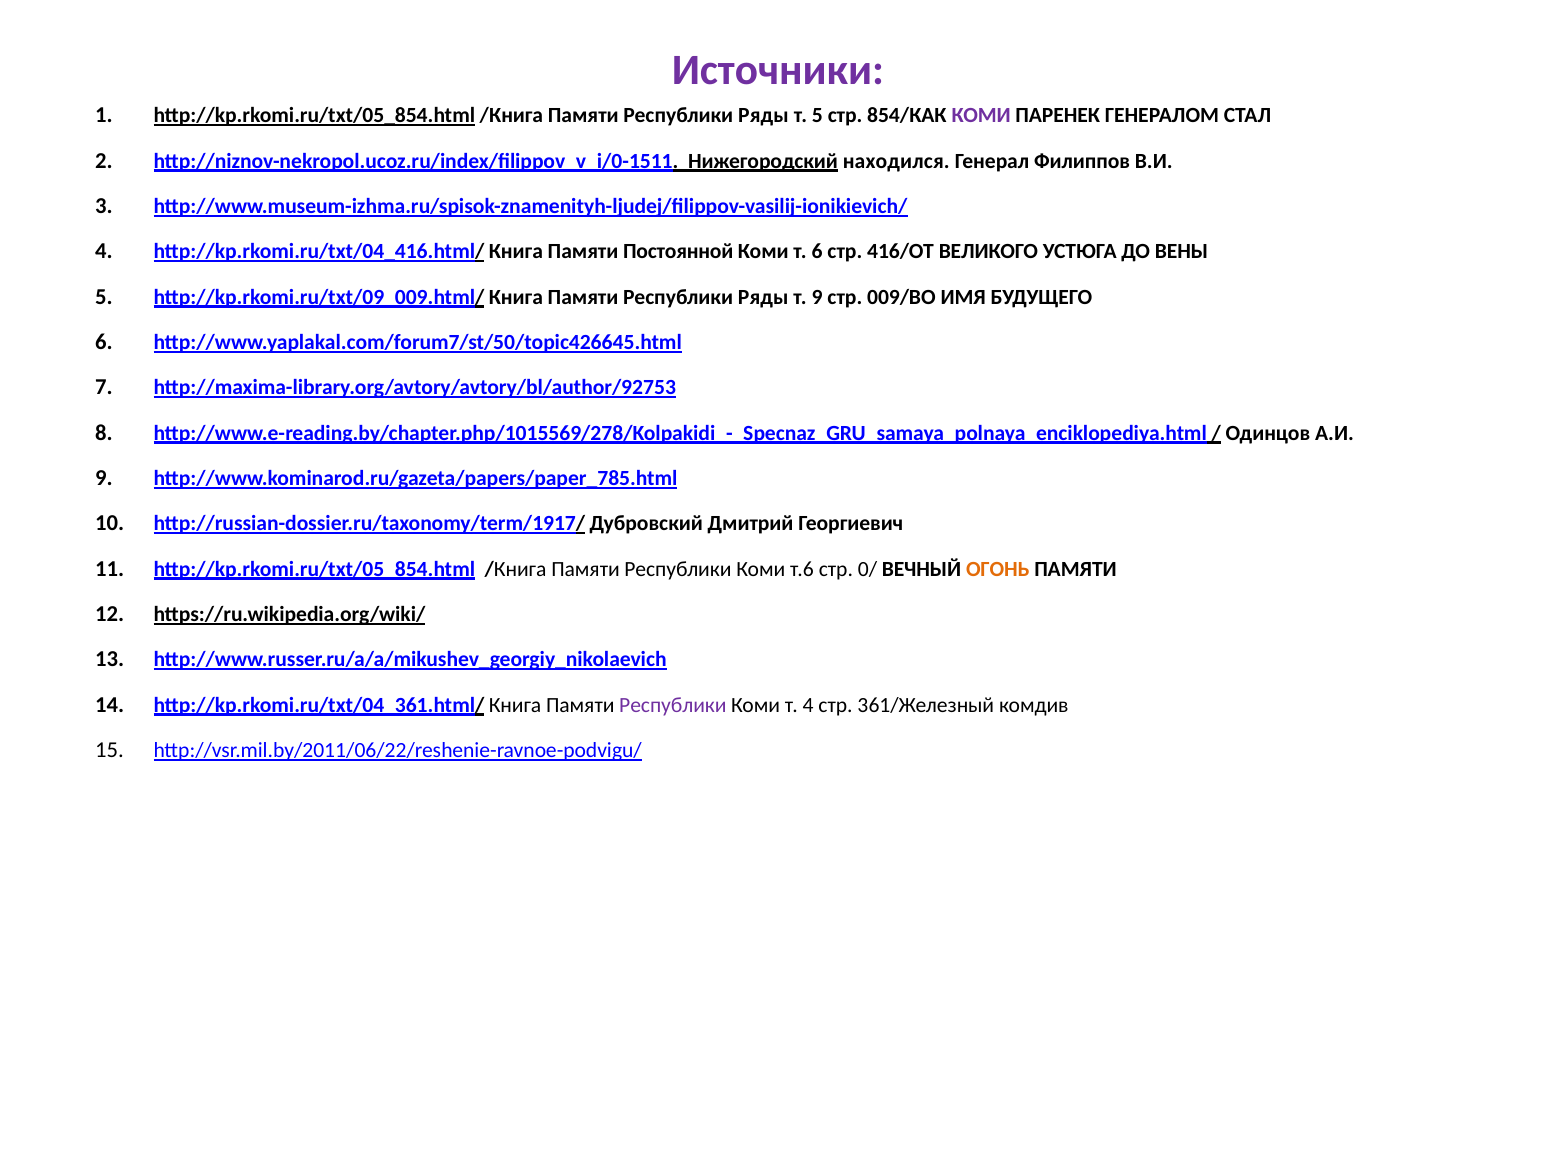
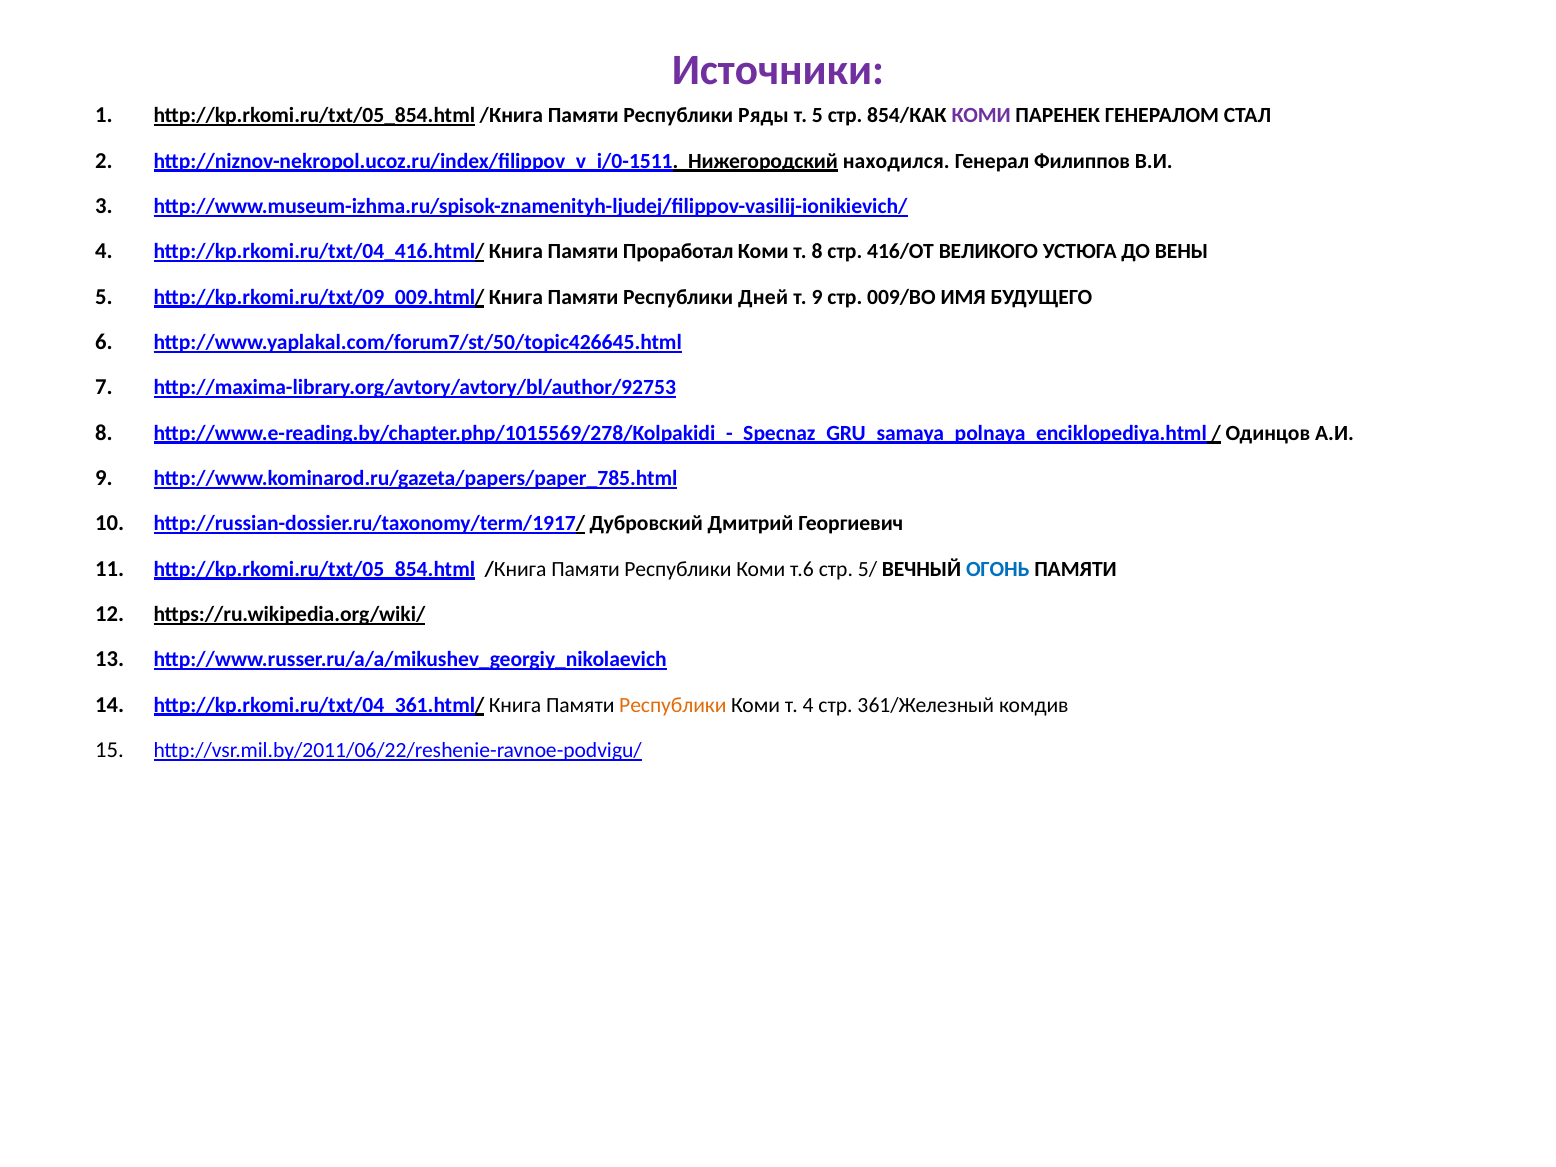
Постоянной: Постоянной -> Проработал
т 6: 6 -> 8
Книга Памяти Республики Ряды: Ряды -> Дней
0/: 0/ -> 5/
ОГОНЬ colour: orange -> blue
Республики at (673, 705) colour: purple -> orange
